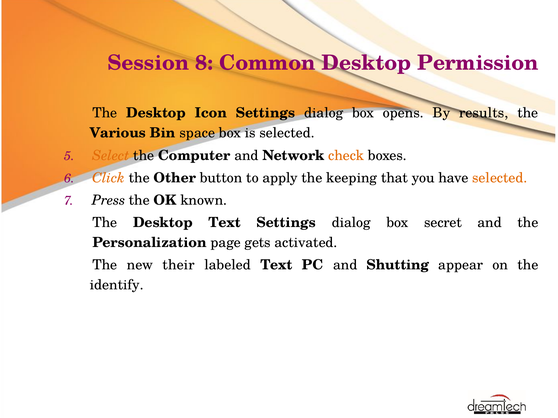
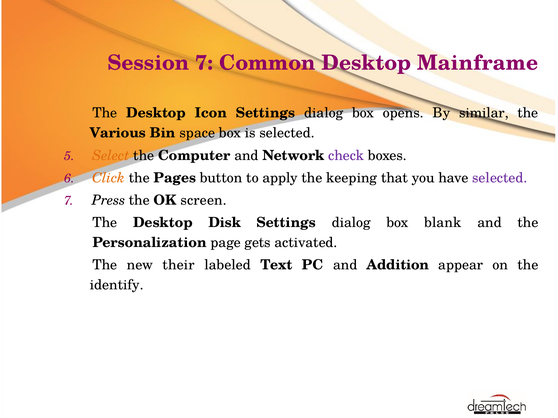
Session 8: 8 -> 7
Permission: Permission -> Mainframe
results: results -> similar
check colour: orange -> purple
Other: Other -> Pages
selected at (500, 178) colour: orange -> purple
known: known -> screen
Desktop Text: Text -> Disk
secret: secret -> blank
Shutting: Shutting -> Addition
